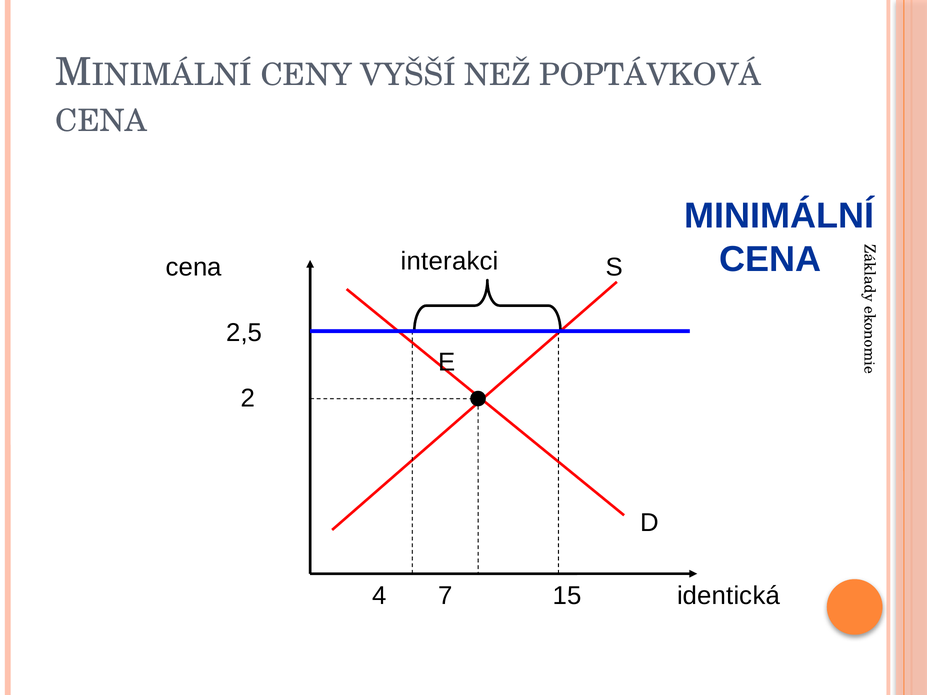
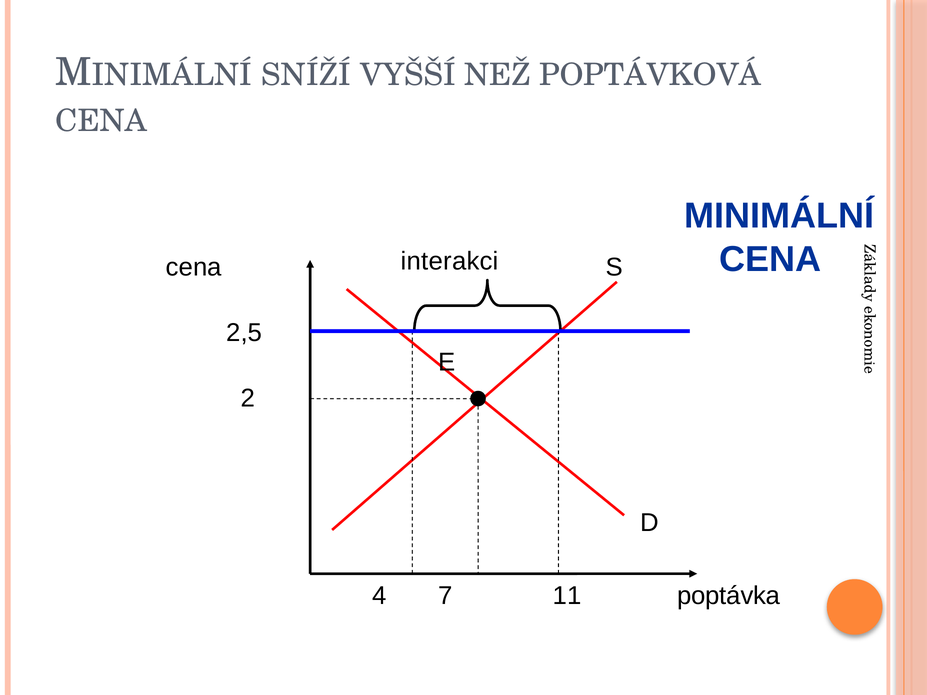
CENY: CENY -> SNÍŽÍ
15: 15 -> 11
identická: identická -> poptávka
